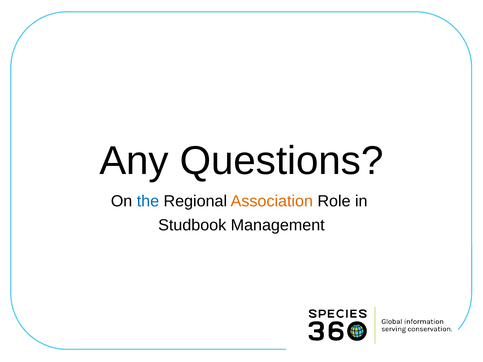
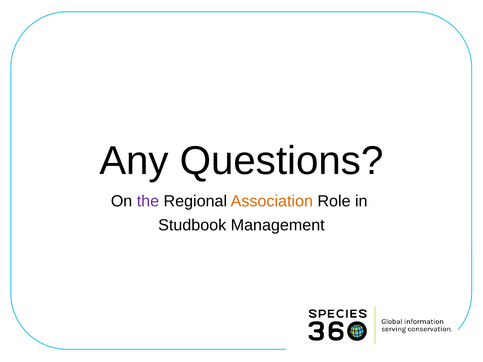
the colour: blue -> purple
